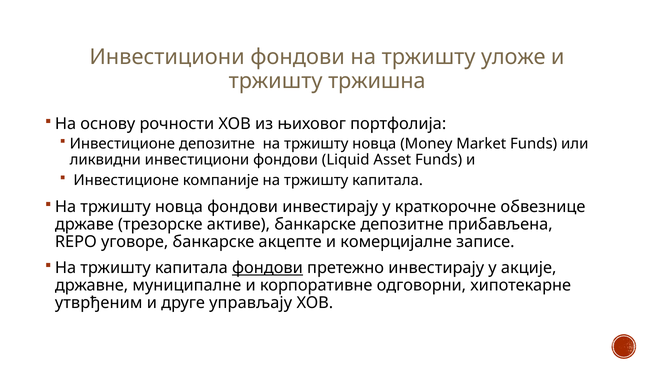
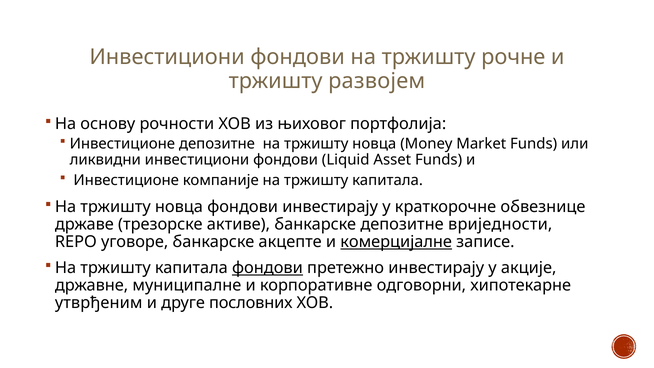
уложе: уложе -> рочне
тржишна: тржишна -> развојем
прибављена: прибављена -> вриједности
комерцијалне underline: none -> present
управљају: управљају -> пословних
